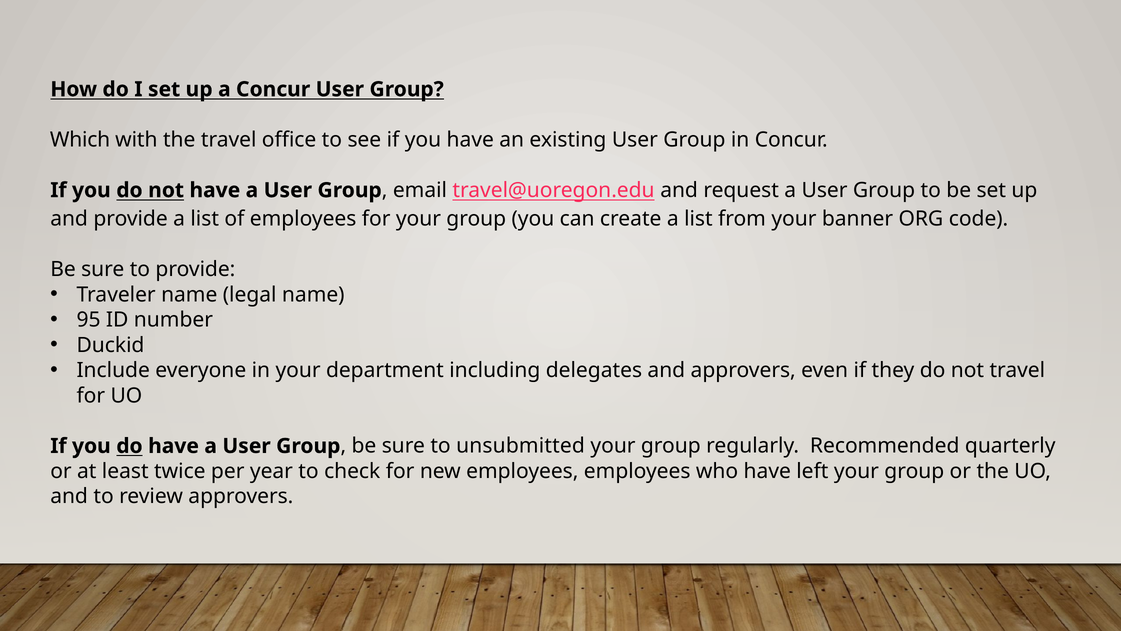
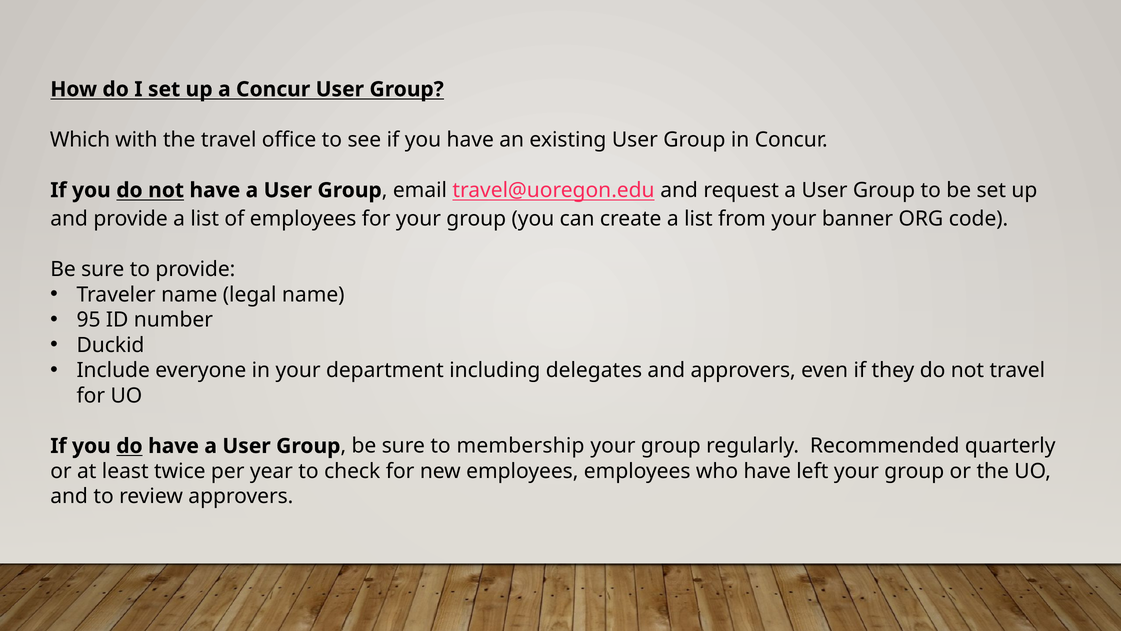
unsubmitted: unsubmitted -> membership
